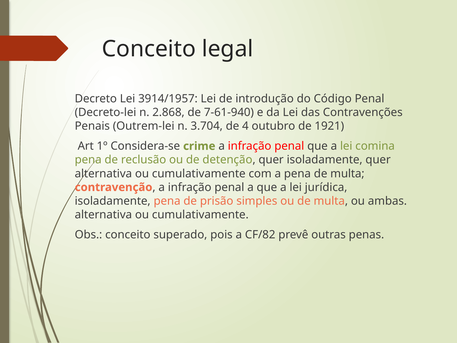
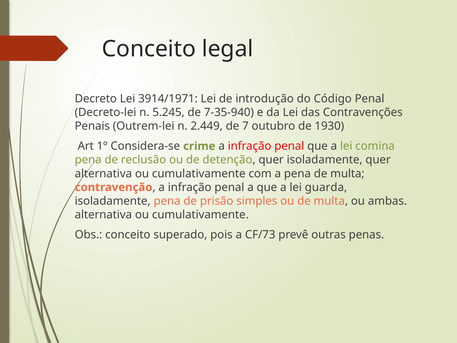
3914/1957: 3914/1957 -> 3914/1971
2.868: 2.868 -> 5.245
7-61-940: 7-61-940 -> 7-35-940
3.704: 3.704 -> 2.449
4: 4 -> 7
1921: 1921 -> 1930
jurídica: jurídica -> guarda
CF/82: CF/82 -> CF/73
